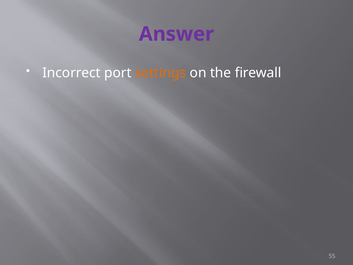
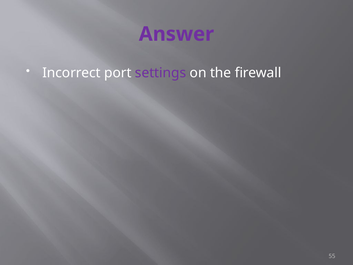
settings colour: orange -> purple
